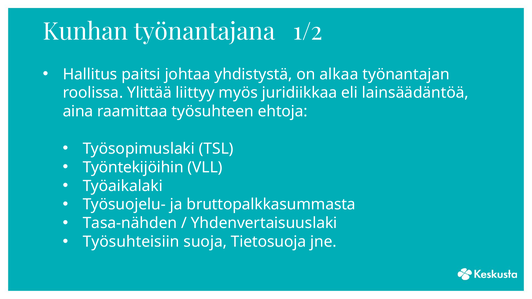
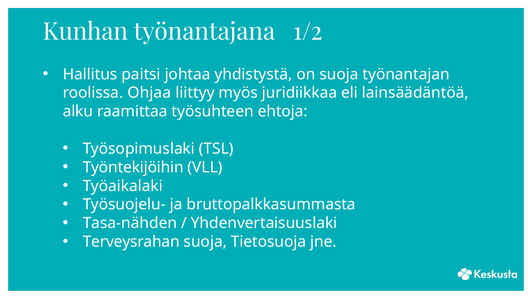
on alkaa: alkaa -> suoja
Ylittää: Ylittää -> Ohjaa
aina: aina -> alku
Työsuhteisiin: Työsuhteisiin -> Terveysrahan
